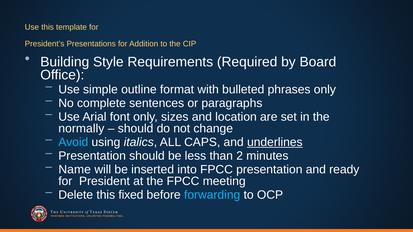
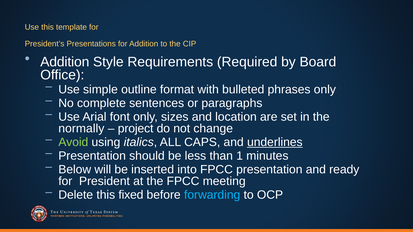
Building at (65, 62): Building -> Addition
should at (136, 129): should -> project
Avoid colour: light blue -> light green
2: 2 -> 1
Name: Name -> Below
